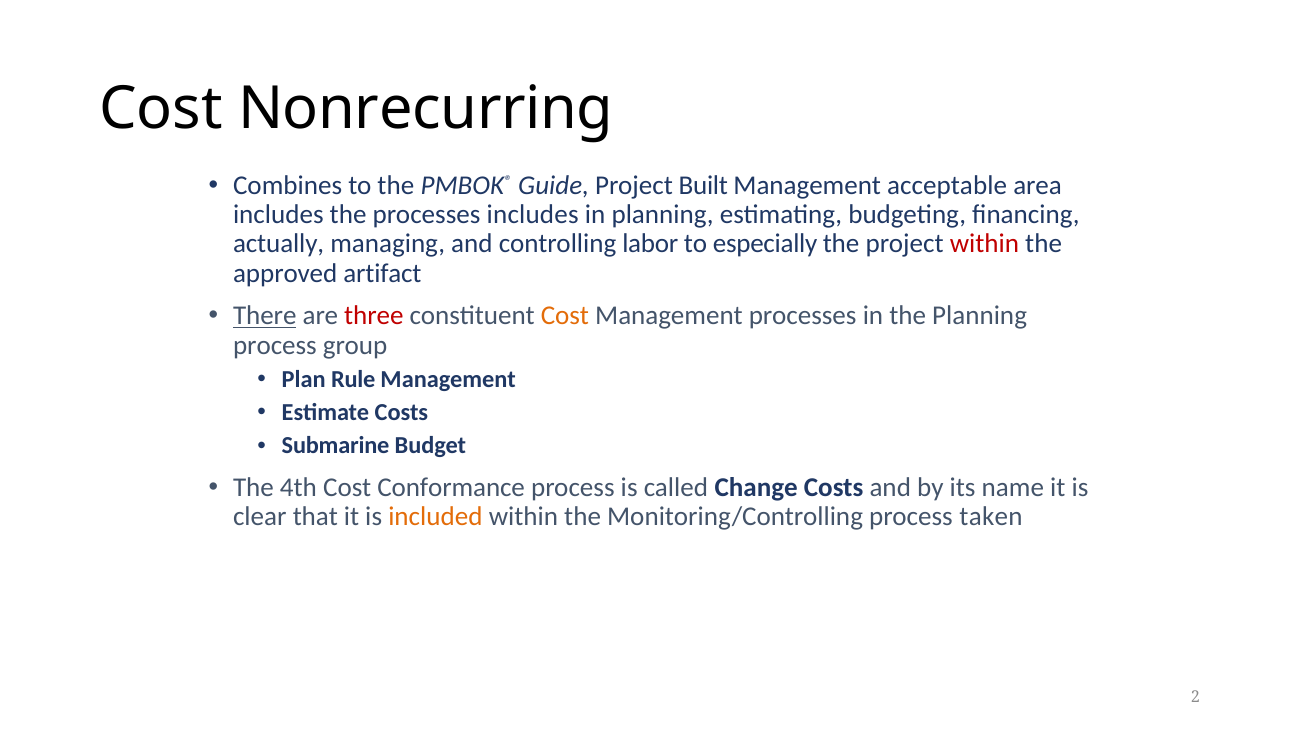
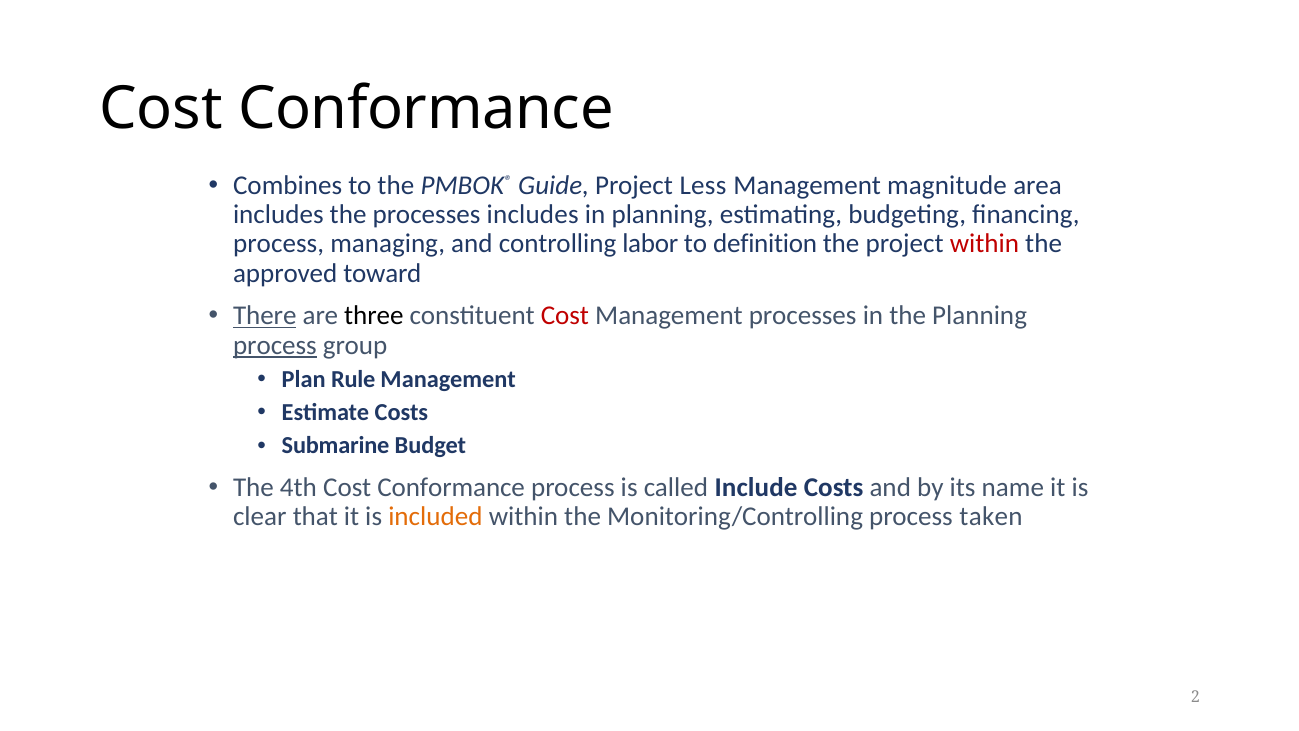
Nonrecurring at (426, 109): Nonrecurring -> Conformance
Built: Built -> Less
acceptable: acceptable -> magnitude
actually at (279, 244): actually -> process
especially: especially -> definition
artifact: artifact -> toward
three colour: red -> black
Cost at (565, 316) colour: orange -> red
process at (275, 345) underline: none -> present
Change: Change -> Include
